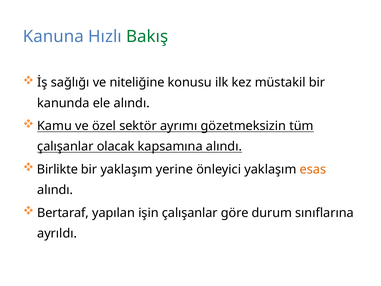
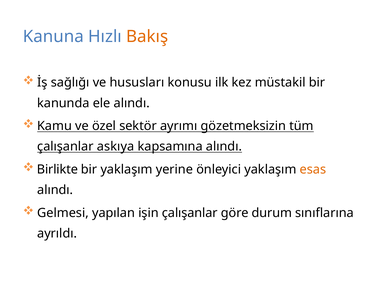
Bakış colour: green -> orange
niteliğine: niteliğine -> hususları
olacak: olacak -> askıya
Bertaraf: Bertaraf -> Gelmesi
